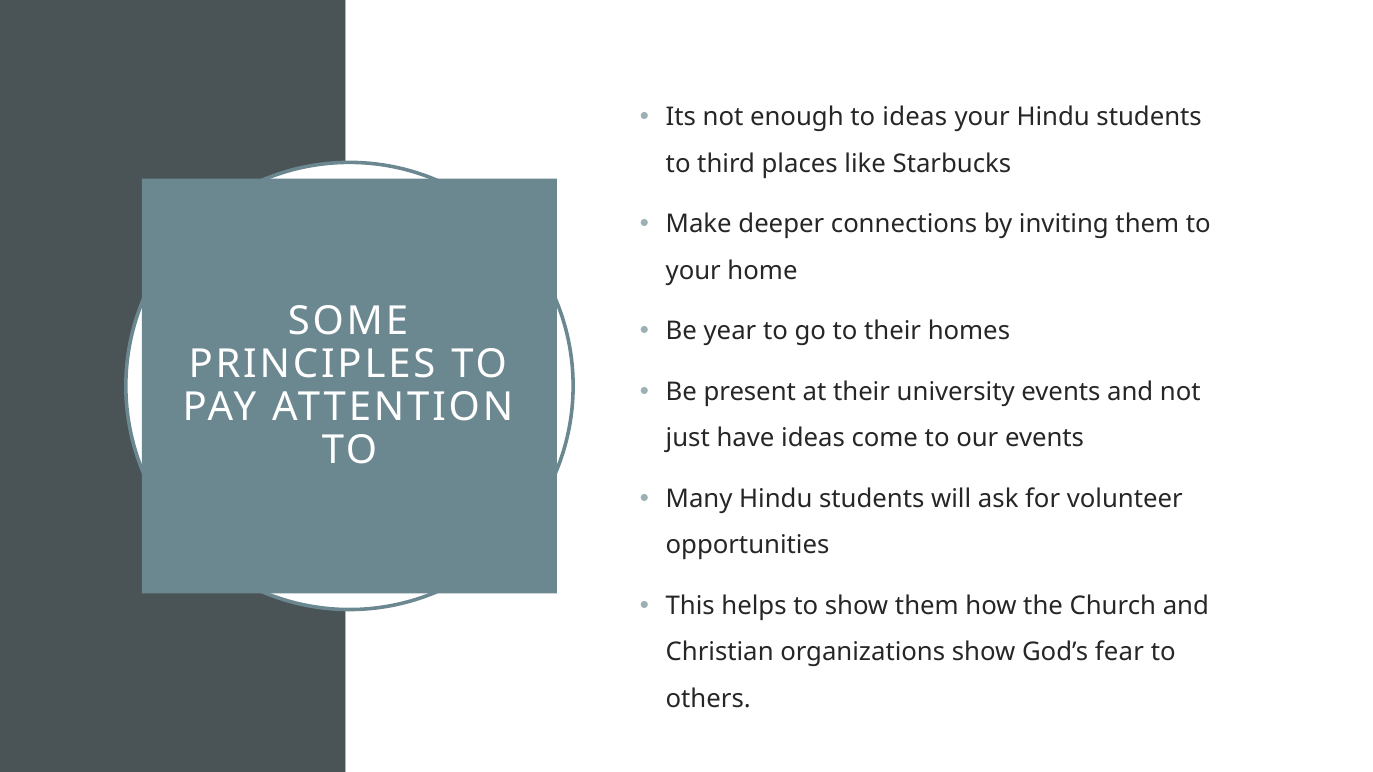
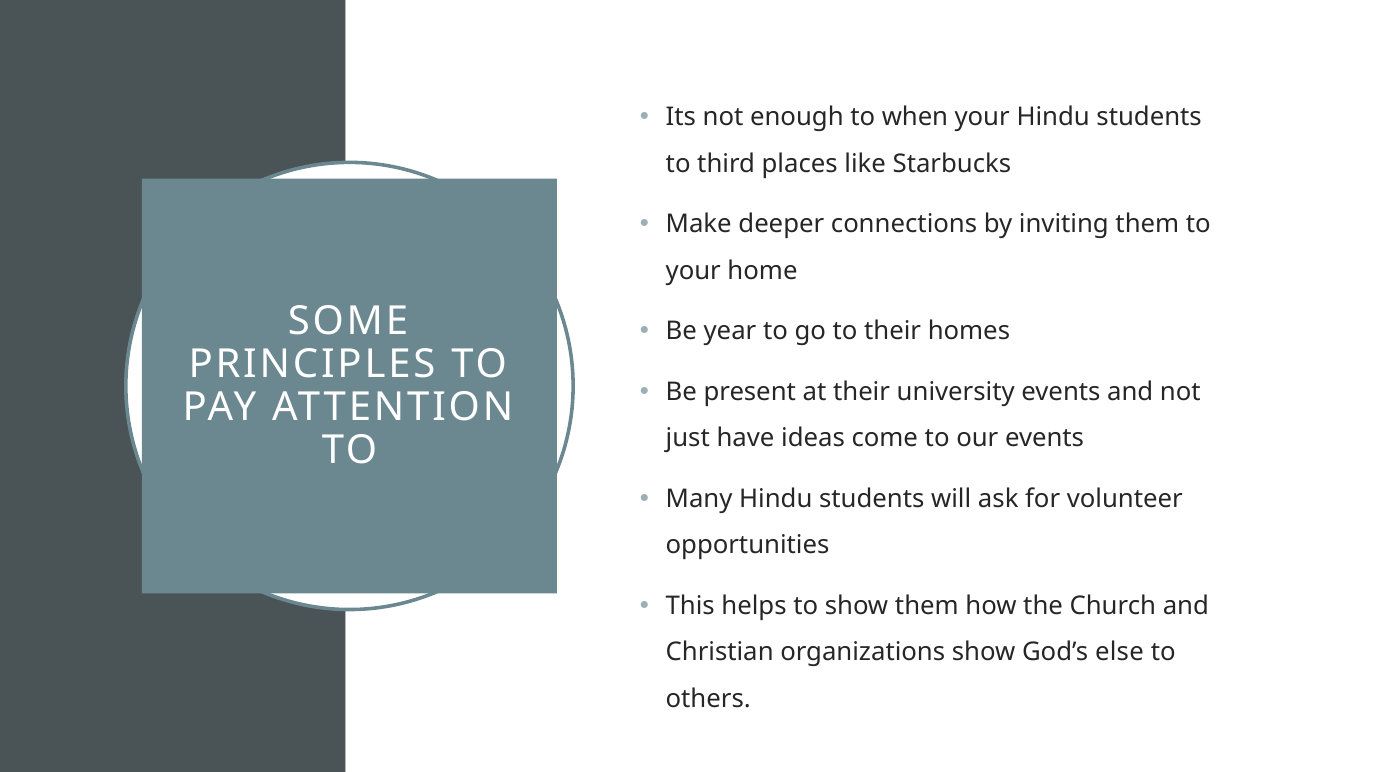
to ideas: ideas -> when
fear: fear -> else
